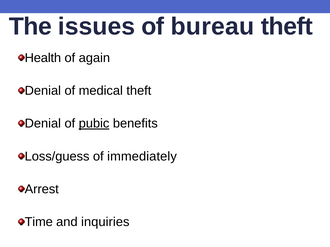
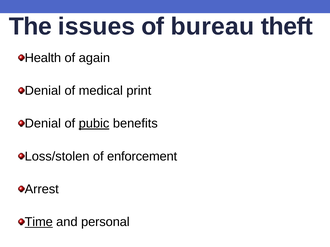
medical theft: theft -> print
Loss/guess: Loss/guess -> Loss/stolen
immediately: immediately -> enforcement
Time underline: none -> present
inquiries: inquiries -> personal
